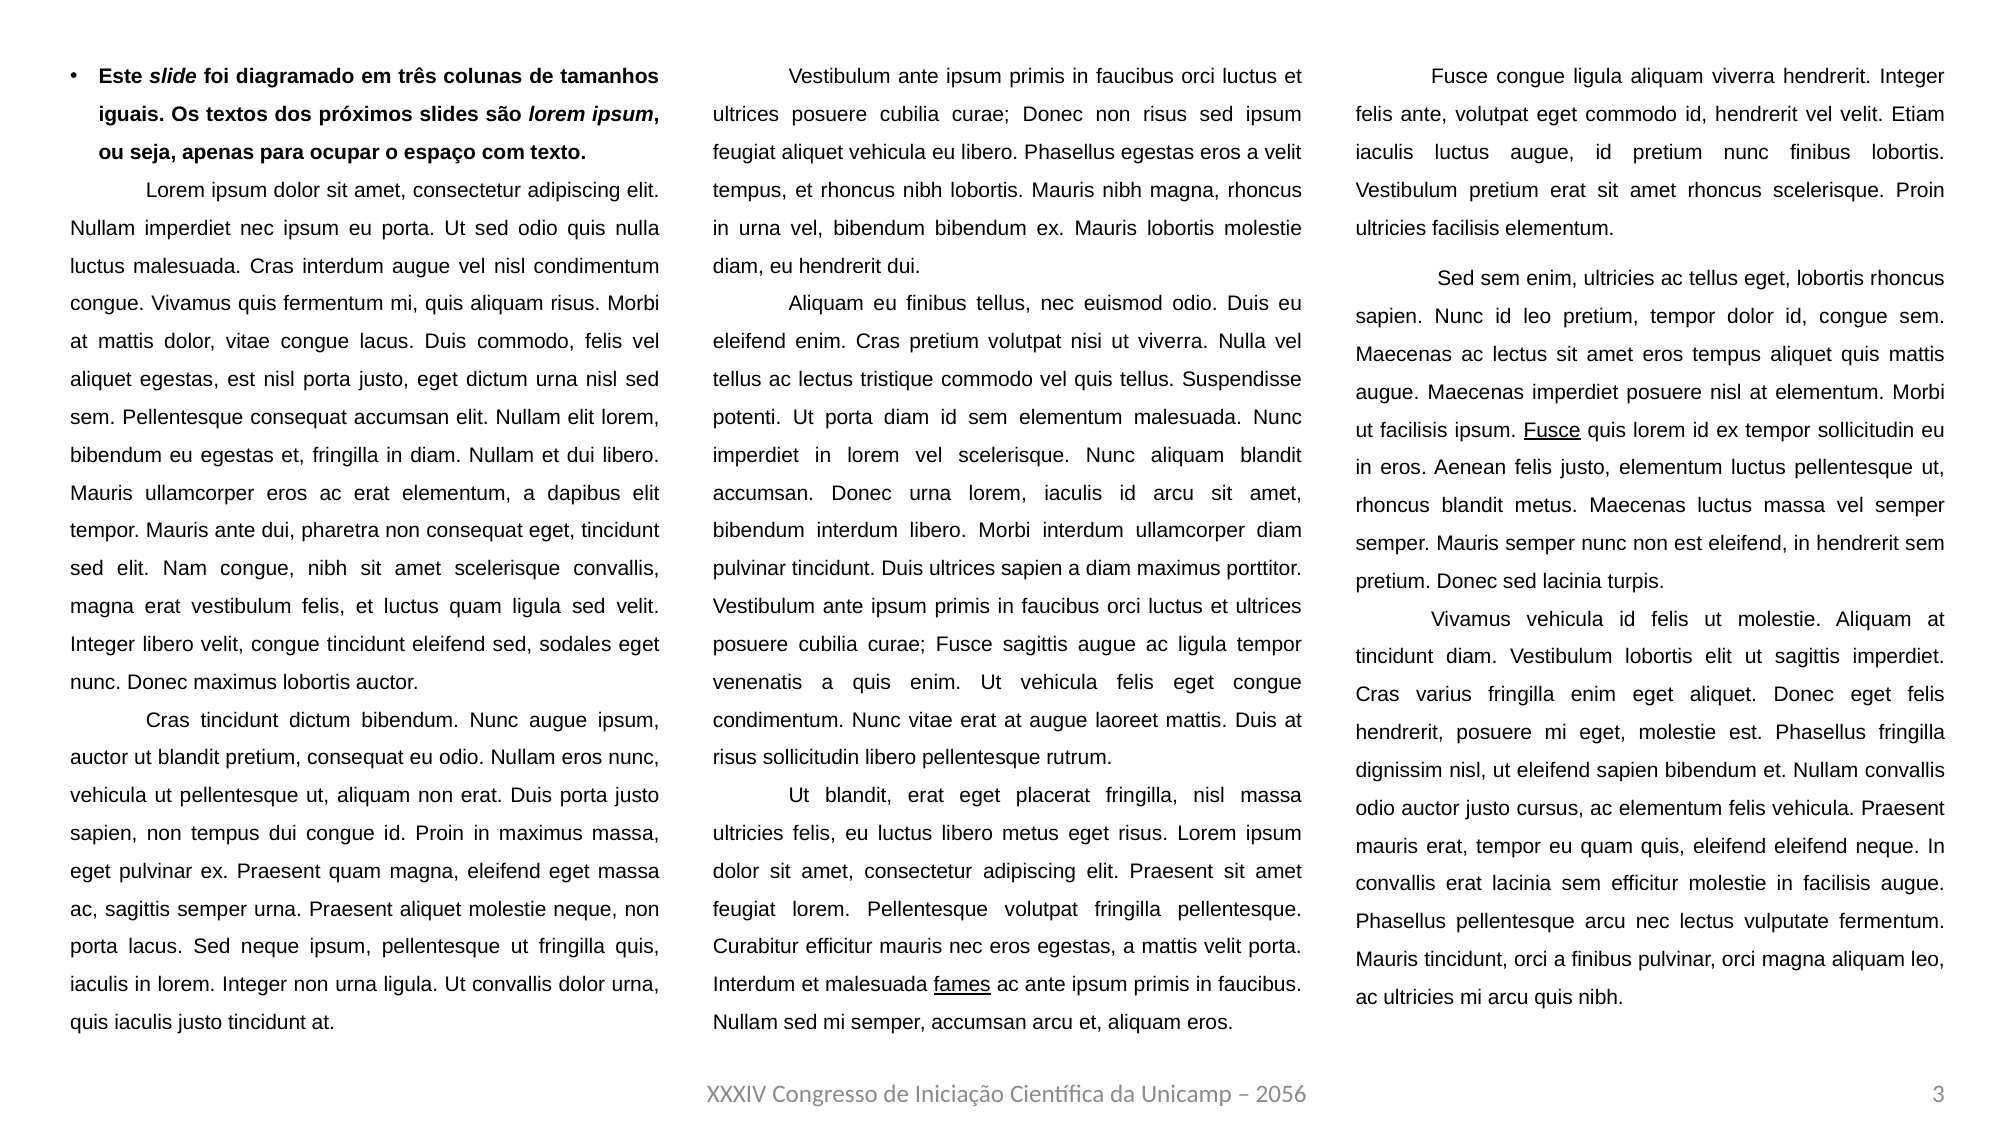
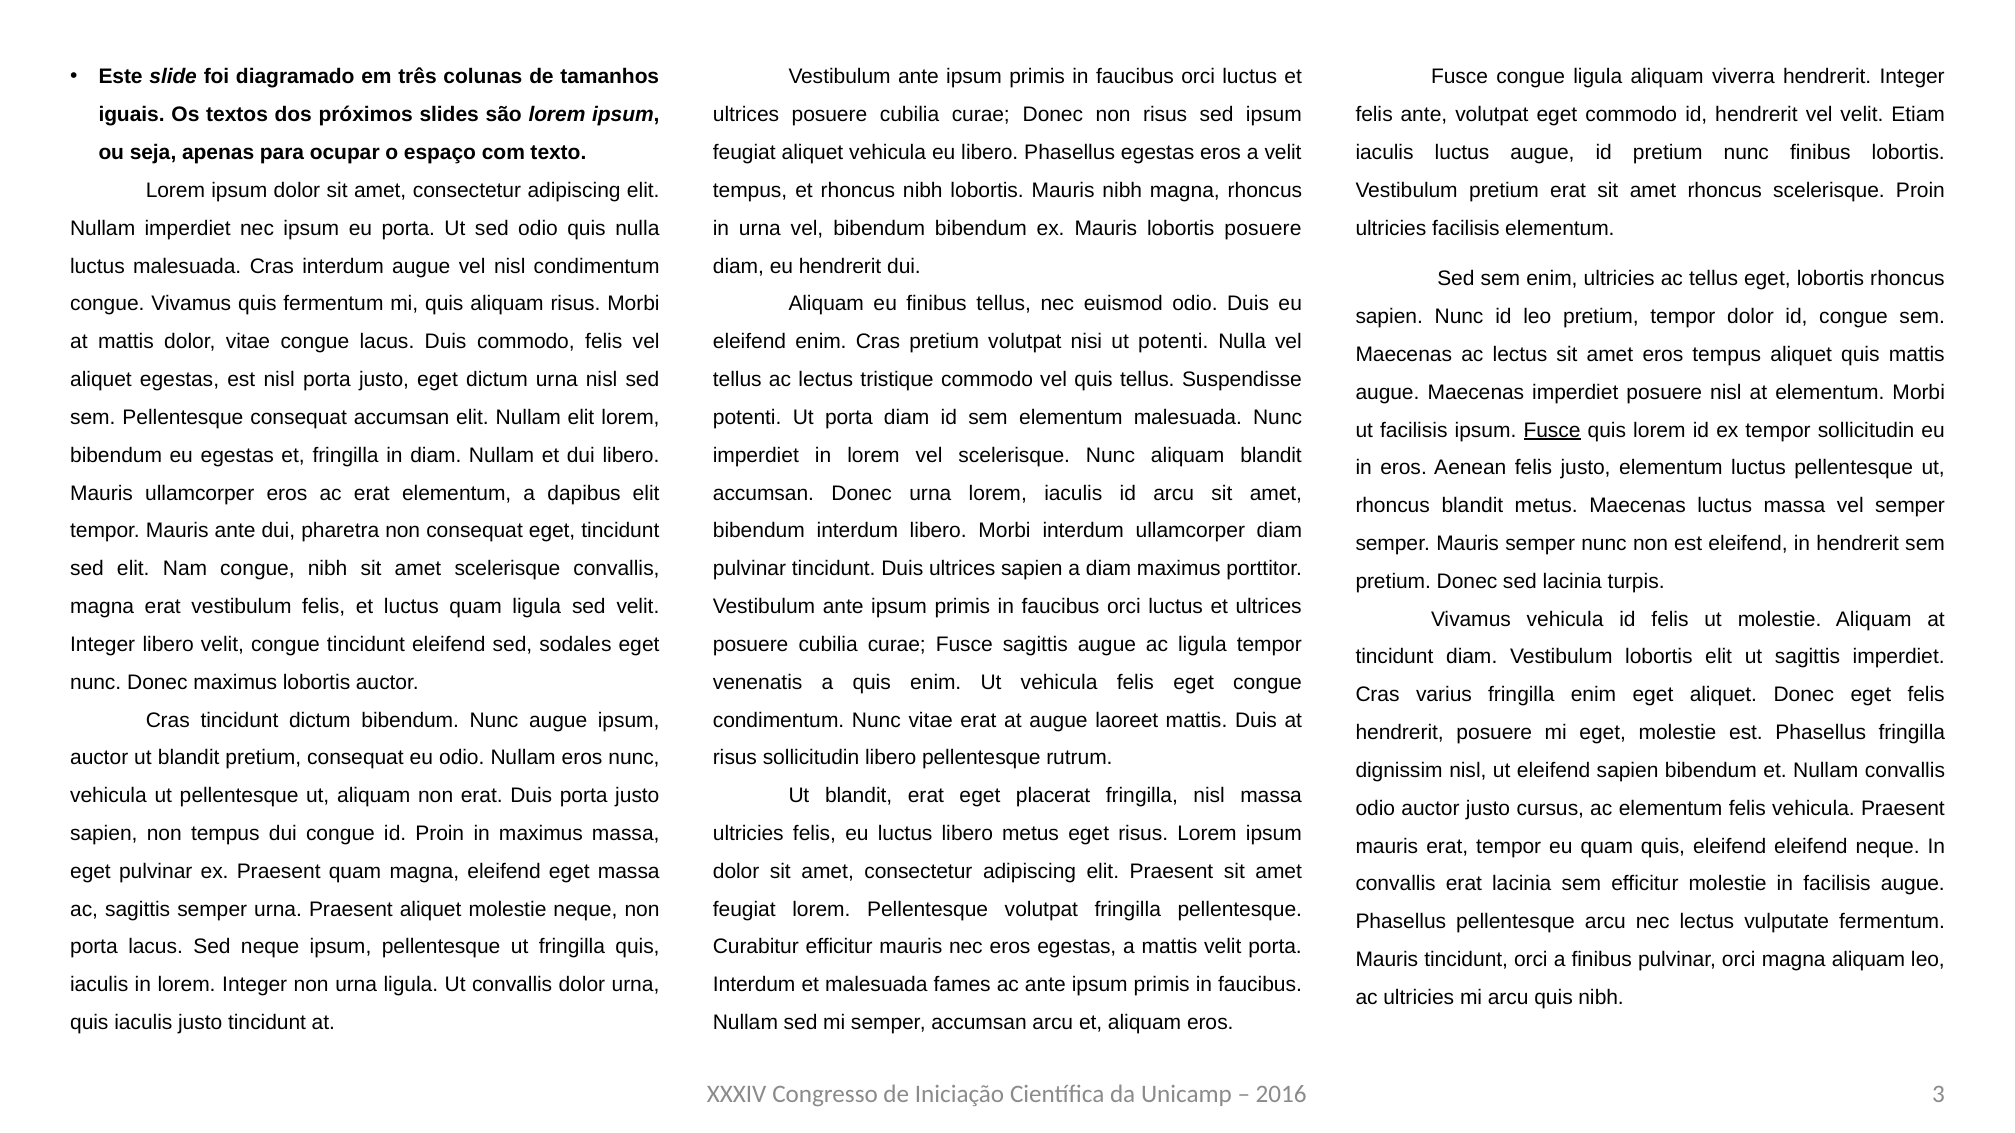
lobortis molestie: molestie -> posuere
ut viverra: viverra -> potenti
fames underline: present -> none
2056: 2056 -> 2016
